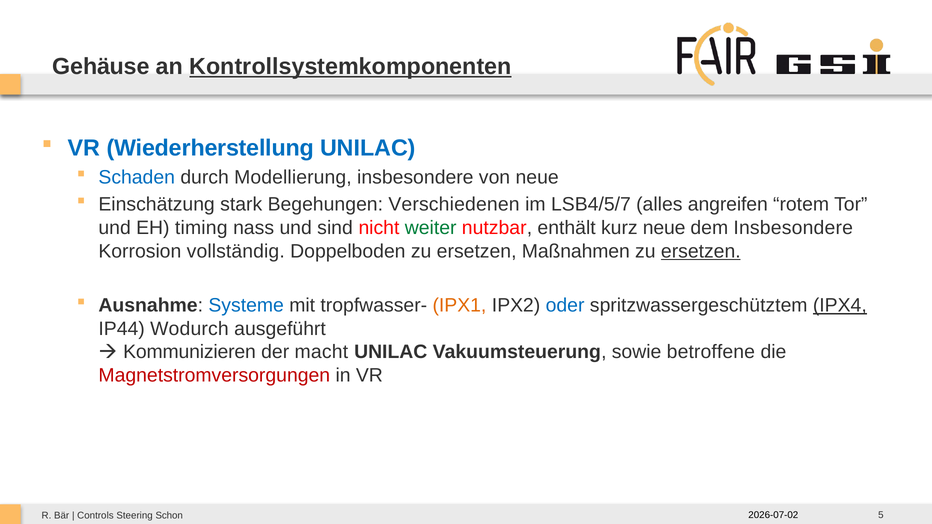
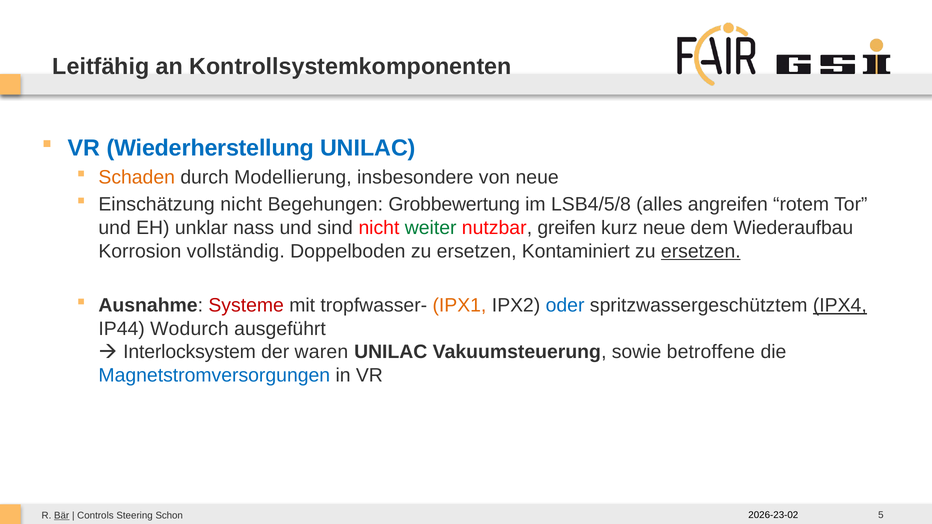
Gehäuse: Gehäuse -> Leitfähig
Kontrollsystemkomponenten underline: present -> none
Schaden colour: blue -> orange
Einschätzung stark: stark -> nicht
Verschiedenen: Verschiedenen -> Grobbewertung
LSB4/5/7: LSB4/5/7 -> LSB4/5/8
timing: timing -> unklar
enthält: enthält -> greifen
dem Insbesondere: Insbesondere -> Wiederaufbau
Maßnahmen: Maßnahmen -> Kontaminiert
Systeme colour: blue -> red
Kommunizieren: Kommunizieren -> Interlocksystem
macht: macht -> waren
Magnetstromversorgungen colour: red -> blue
2026-07-02: 2026-07-02 -> 2026-23-02
Bär underline: none -> present
